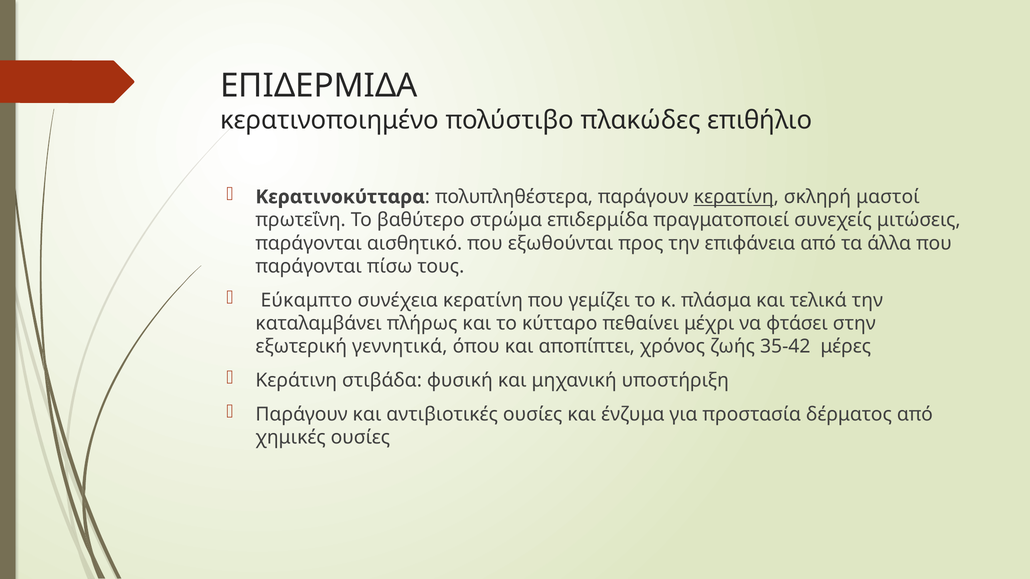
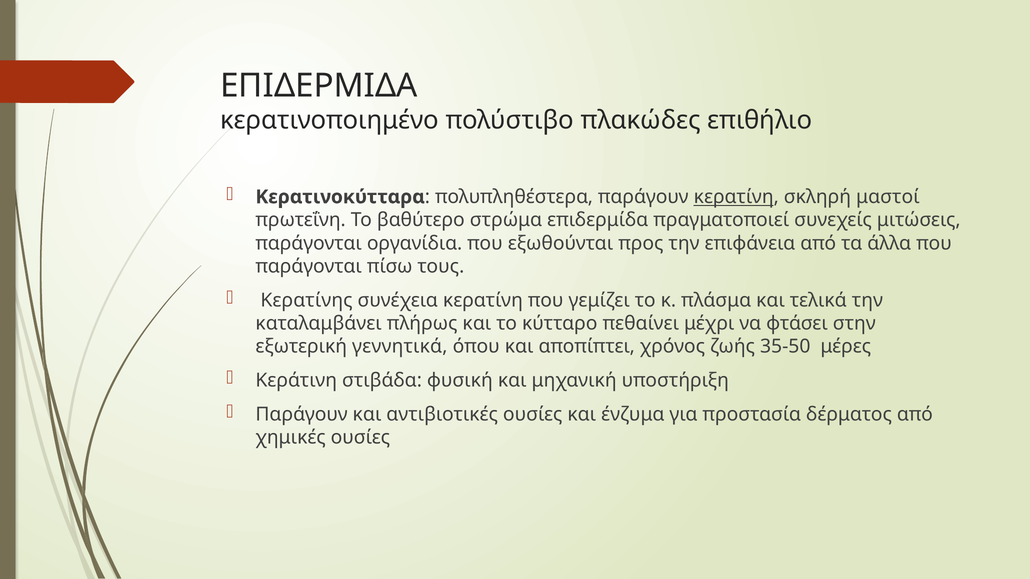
αισθητικό: αισθητικό -> οργανίδια
Εύκαμπτο: Εύκαμπτο -> Κερατίνης
35-42: 35-42 -> 35-50
